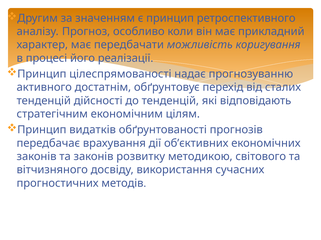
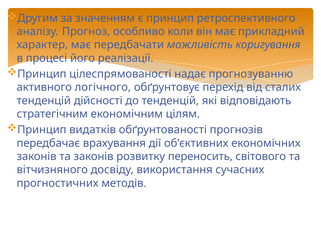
достатнім: достатнім -> логічного
методикою: методикою -> переносить
